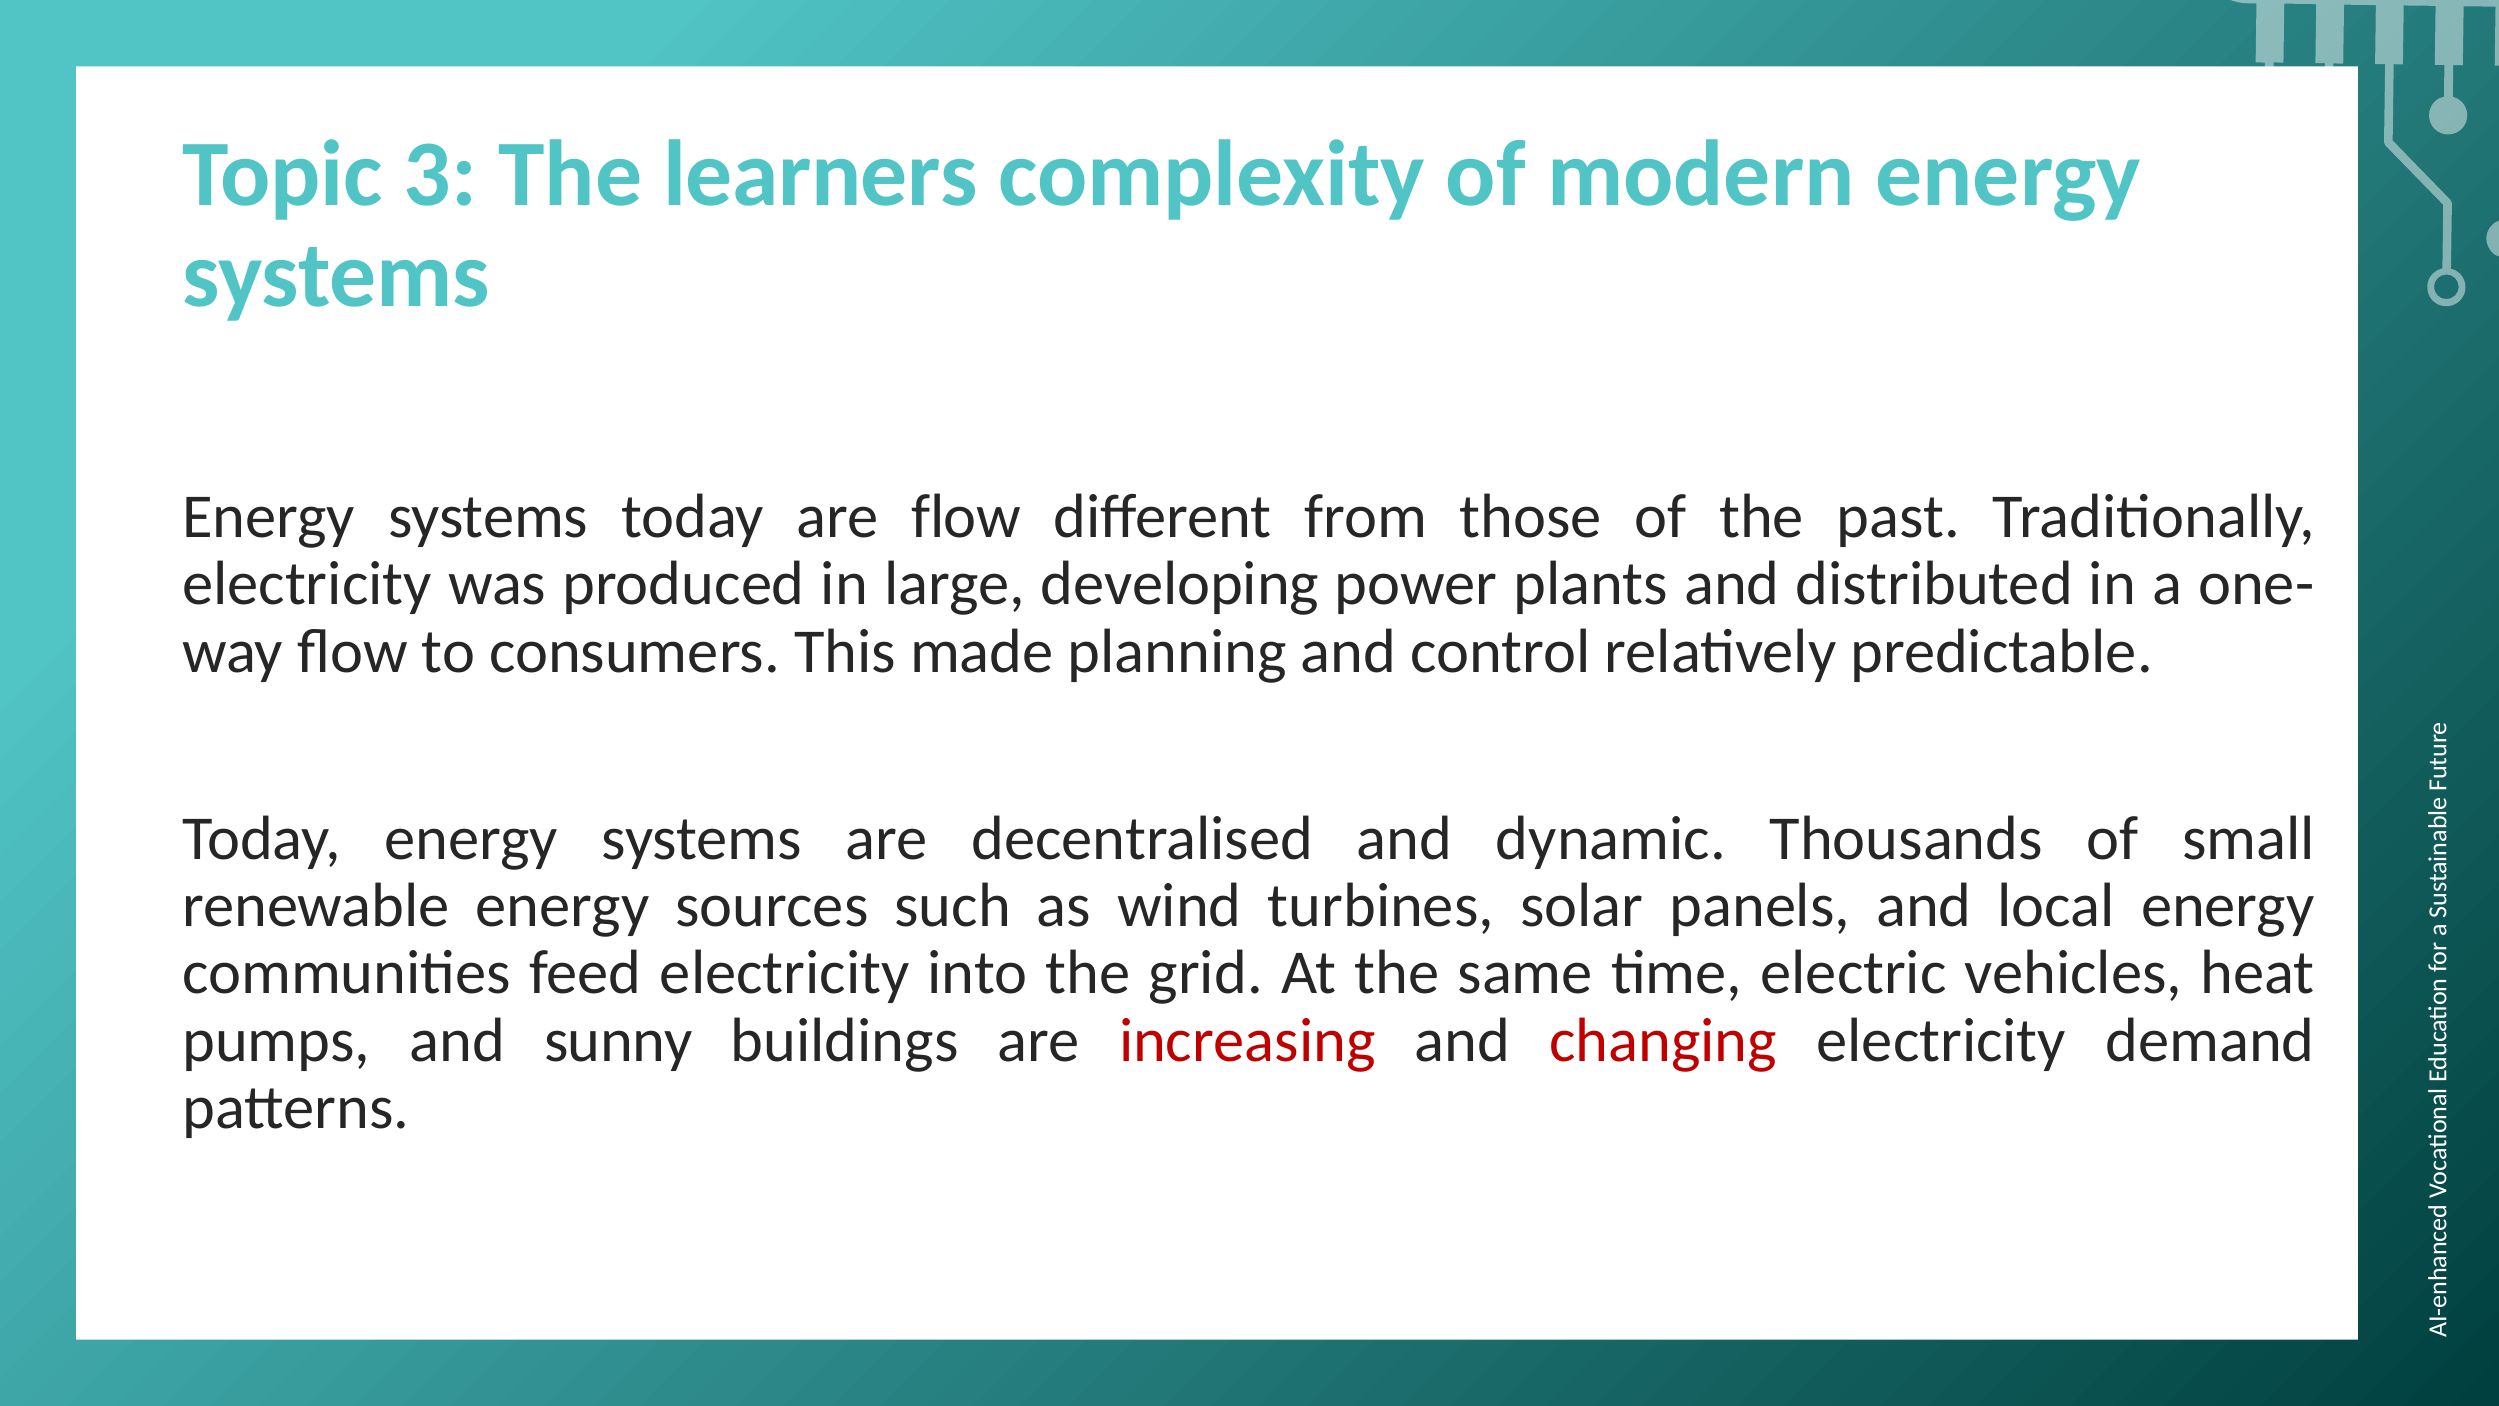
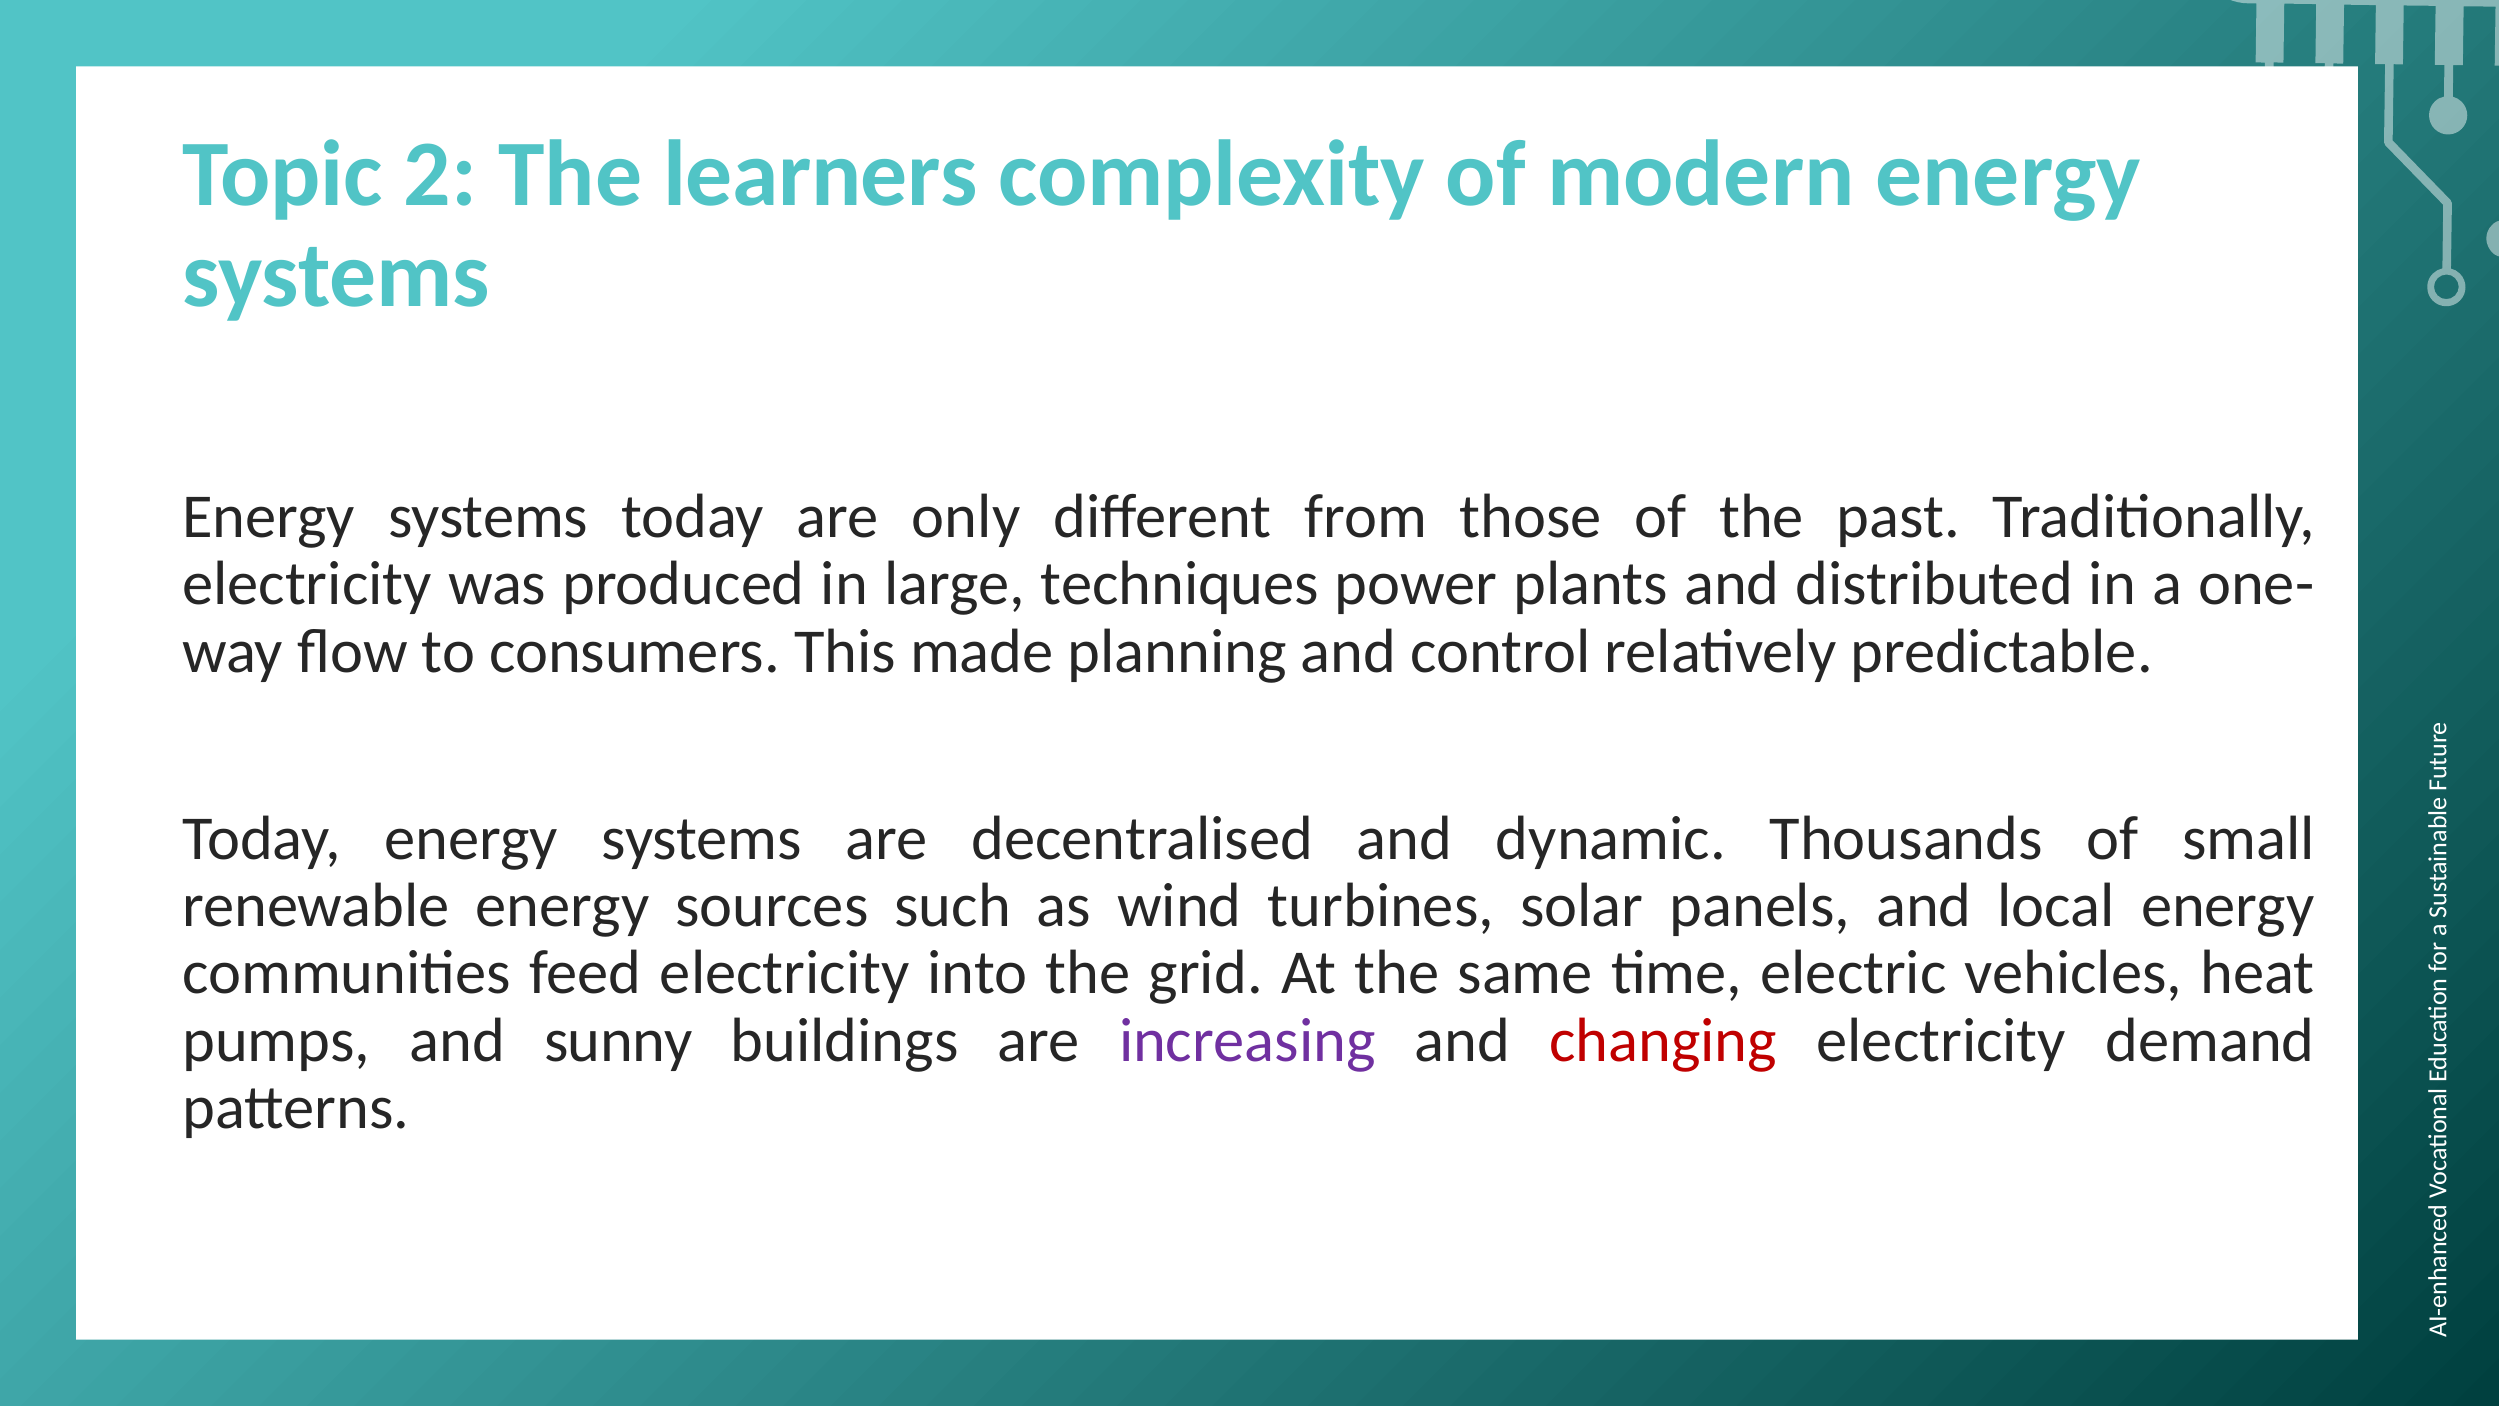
3: 3 -> 2
are flow: flow -> only
developing: developing -> techniques
increasing colour: red -> purple
